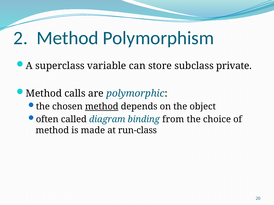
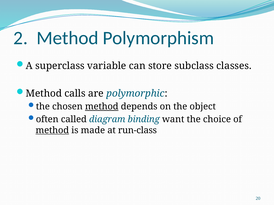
private: private -> classes
from: from -> want
method at (52, 131) underline: none -> present
